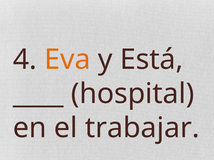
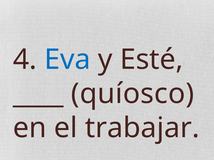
Eva colour: orange -> blue
Está: Está -> Esté
hospital: hospital -> quíosco
